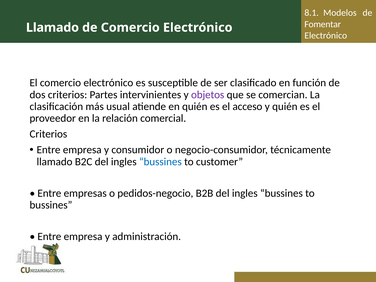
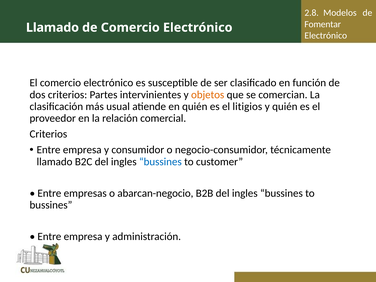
8.1: 8.1 -> 2.8
objetos colour: purple -> orange
acceso: acceso -> litigios
pedidos-negocio: pedidos-negocio -> abarcan-negocio
